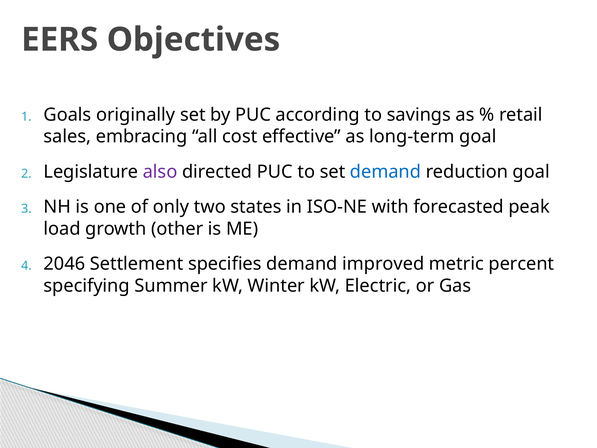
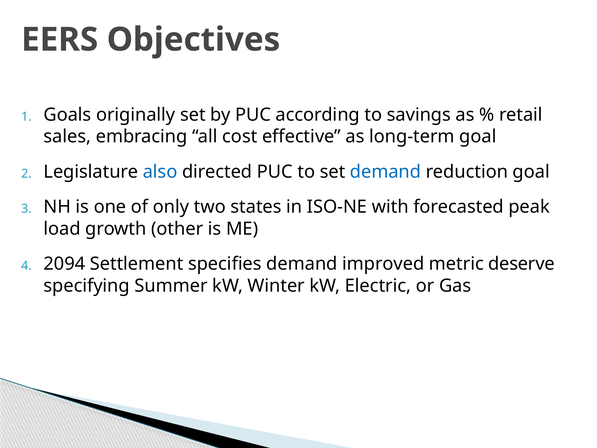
also colour: purple -> blue
2046: 2046 -> 2094
percent: percent -> deserve
